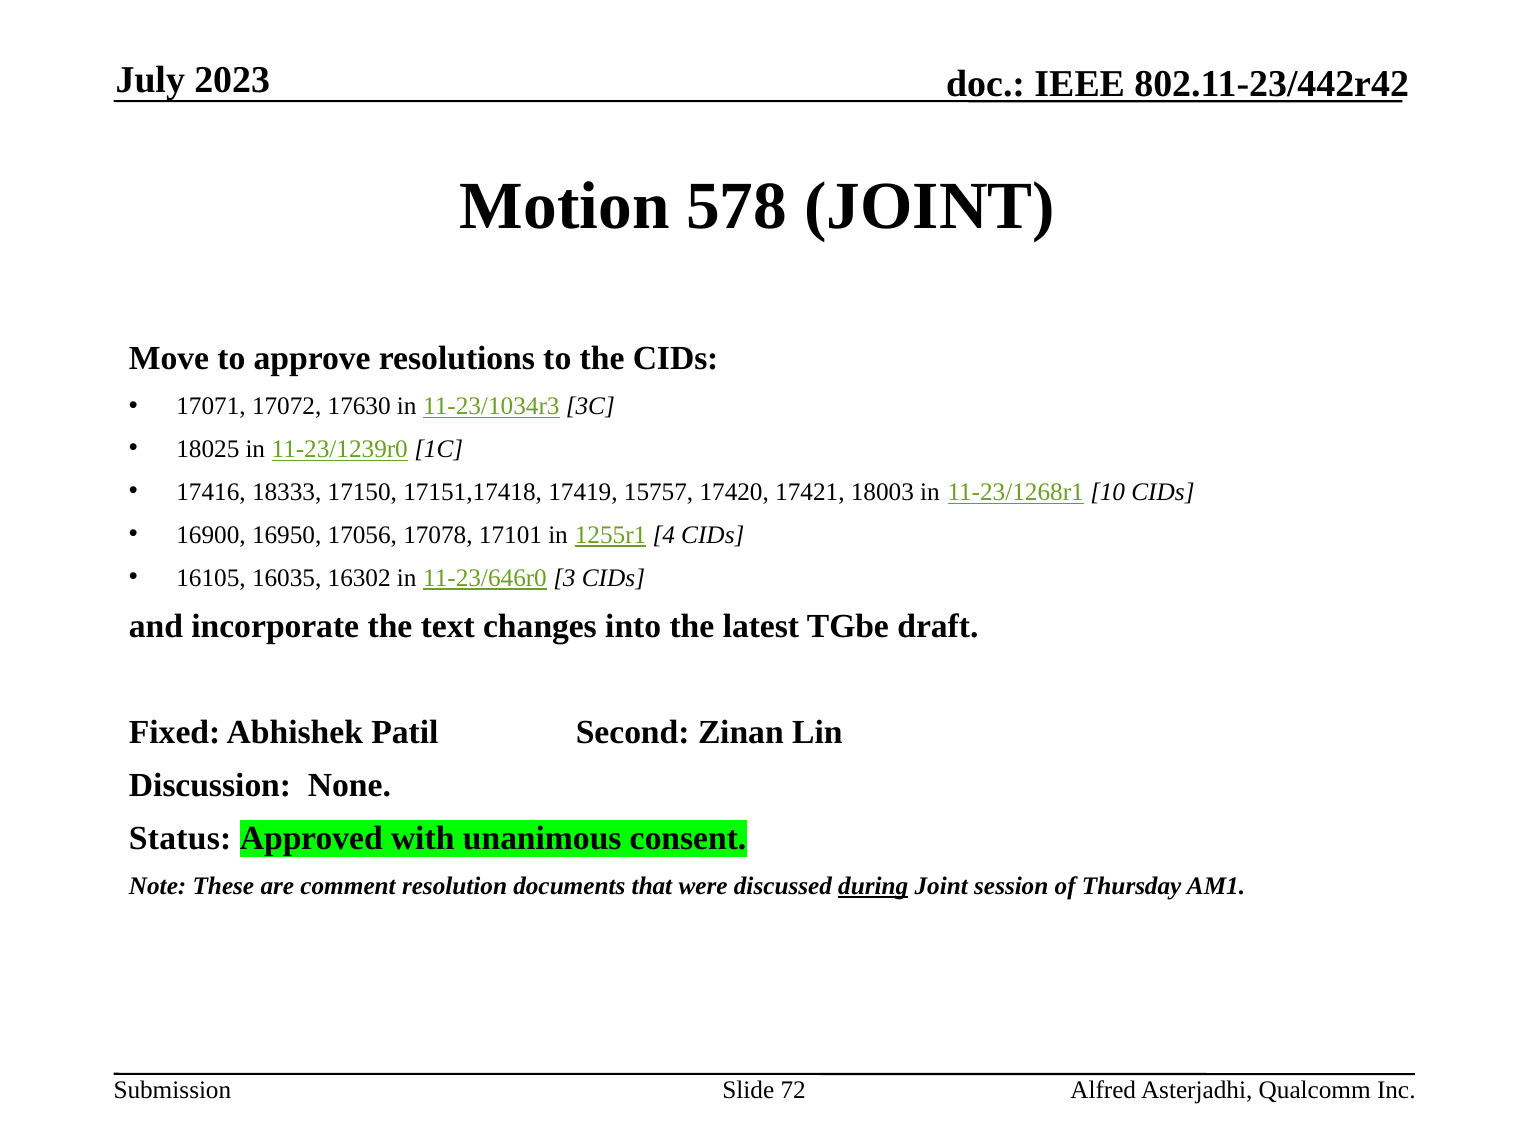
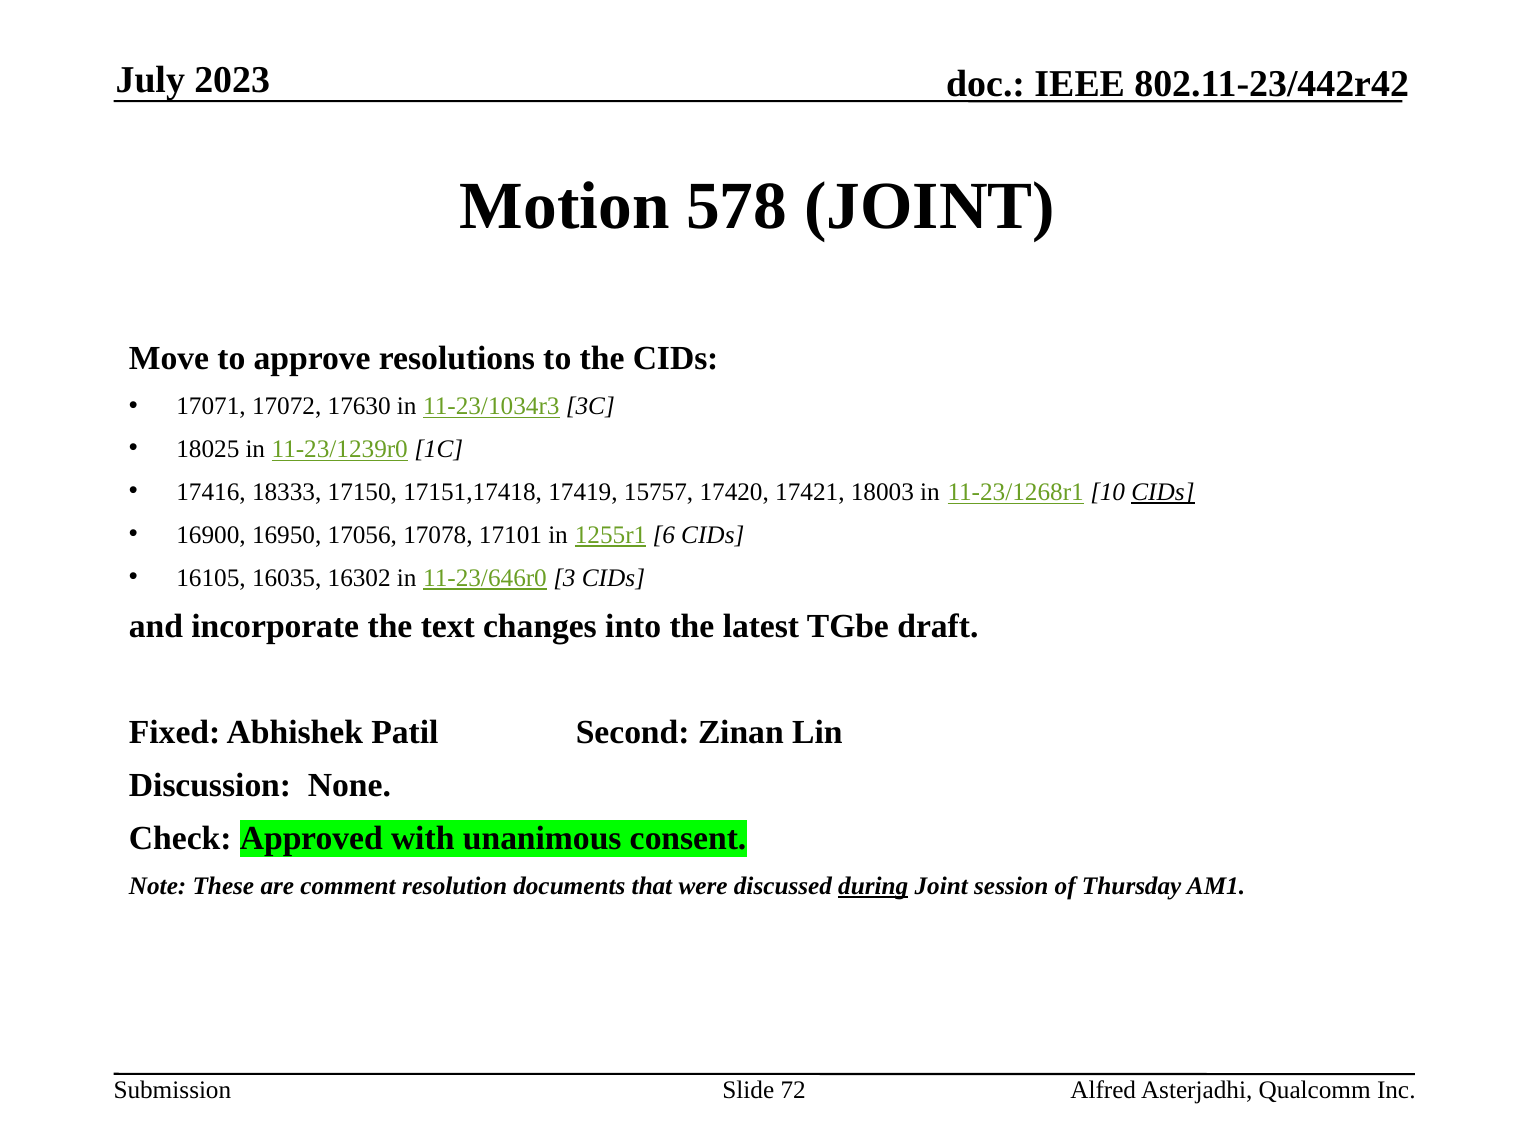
CIDs at (1163, 492) underline: none -> present
4: 4 -> 6
Status: Status -> Check
